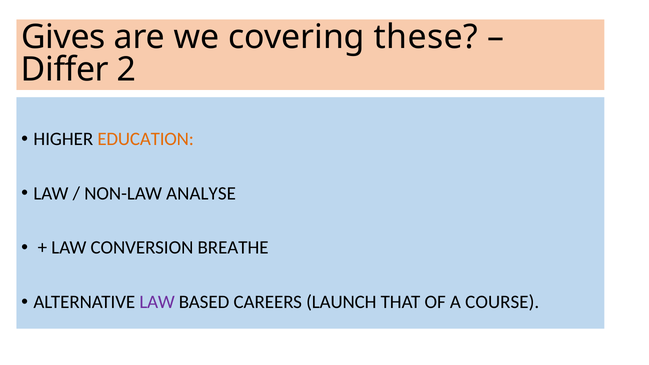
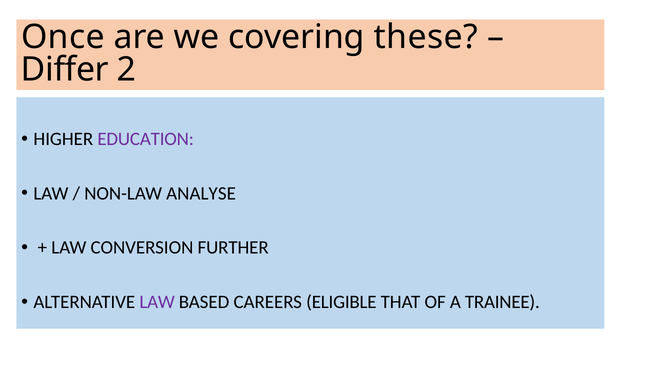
Gives: Gives -> Once
EDUCATION colour: orange -> purple
BREATHE: BREATHE -> FURTHER
LAUNCH: LAUNCH -> ELIGIBLE
COURSE: COURSE -> TRAINEE
